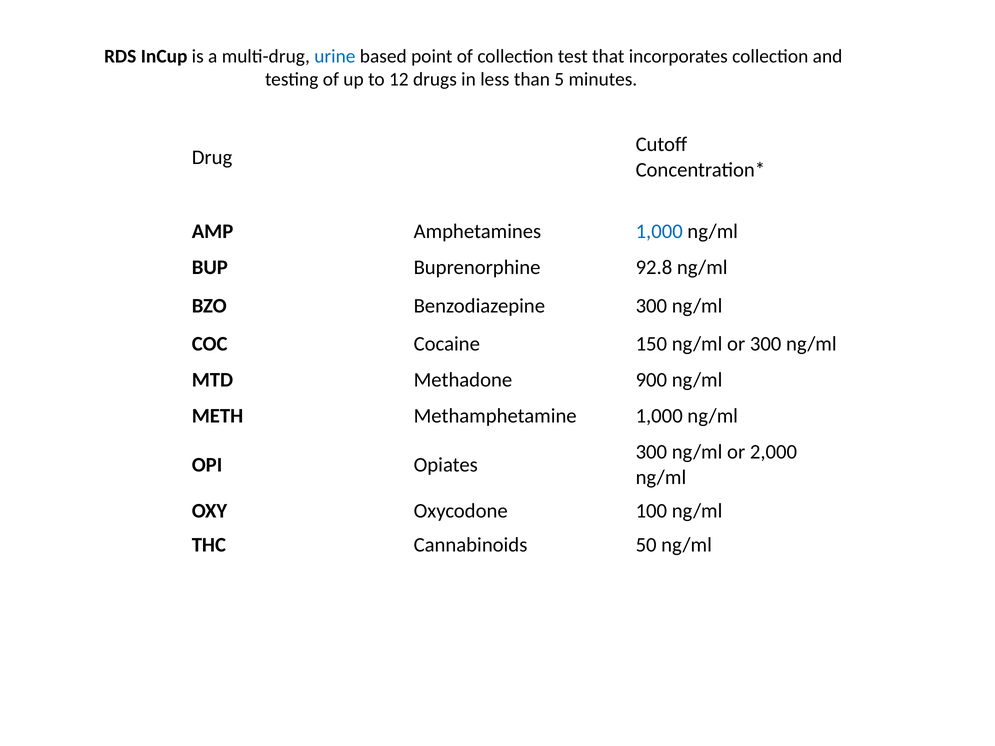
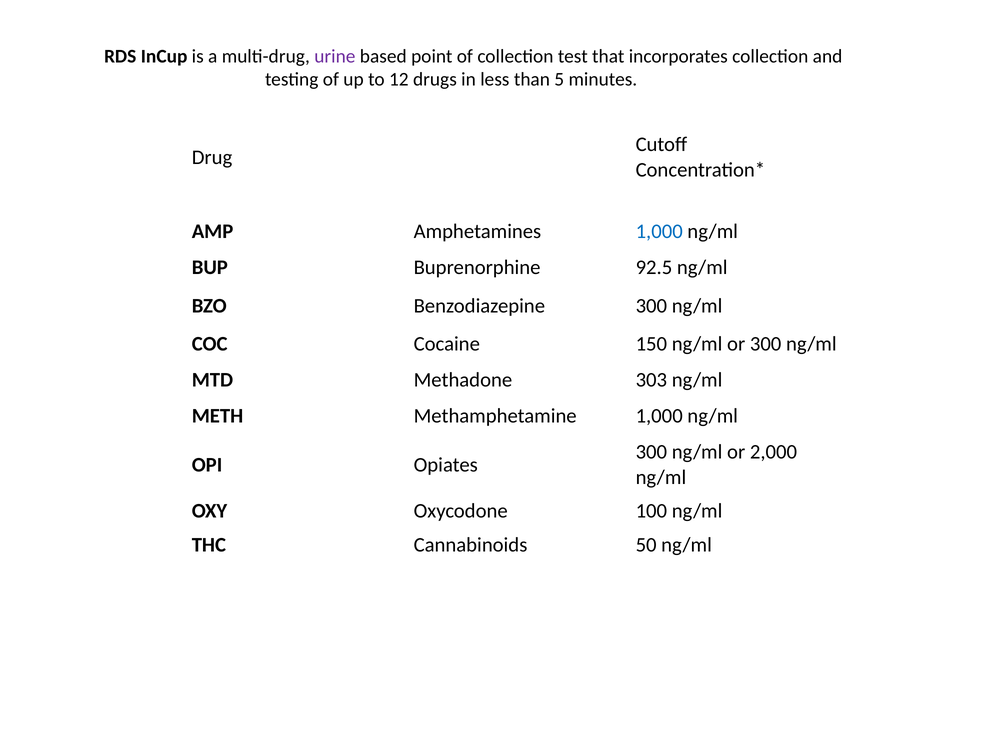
urine colour: blue -> purple
92.8: 92.8 -> 92.5
900: 900 -> 303
